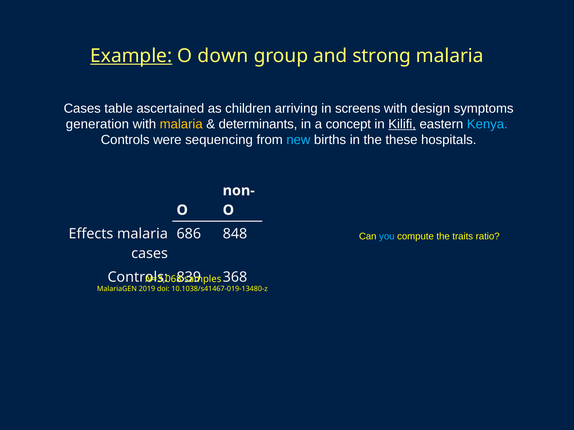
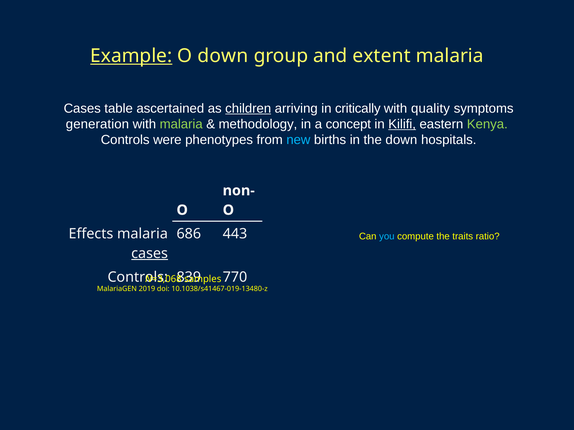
strong: strong -> extent
children underline: none -> present
screens: screens -> critically
design: design -> quality
malaria at (181, 124) colour: yellow -> light green
determinants: determinants -> methodology
Kenya colour: light blue -> light green
sequencing: sequencing -> phenotypes
the these: these -> down
848: 848 -> 443
cases at (150, 254) underline: none -> present
368: 368 -> 770
